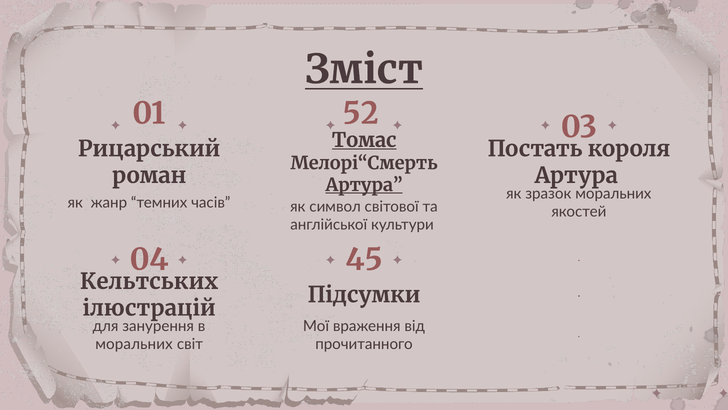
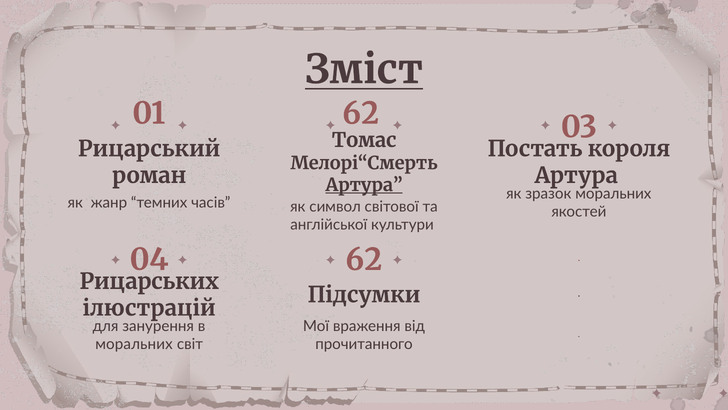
01 52: 52 -> 62
Томас underline: present -> none
04 45: 45 -> 62
Кельтських: Кельтських -> Рицарських
